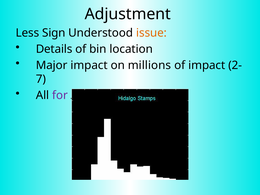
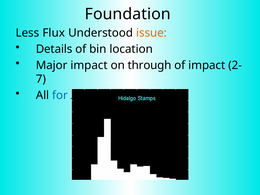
Adjustment: Adjustment -> Foundation
Sign: Sign -> Flux
millions: millions -> through
for colour: purple -> blue
